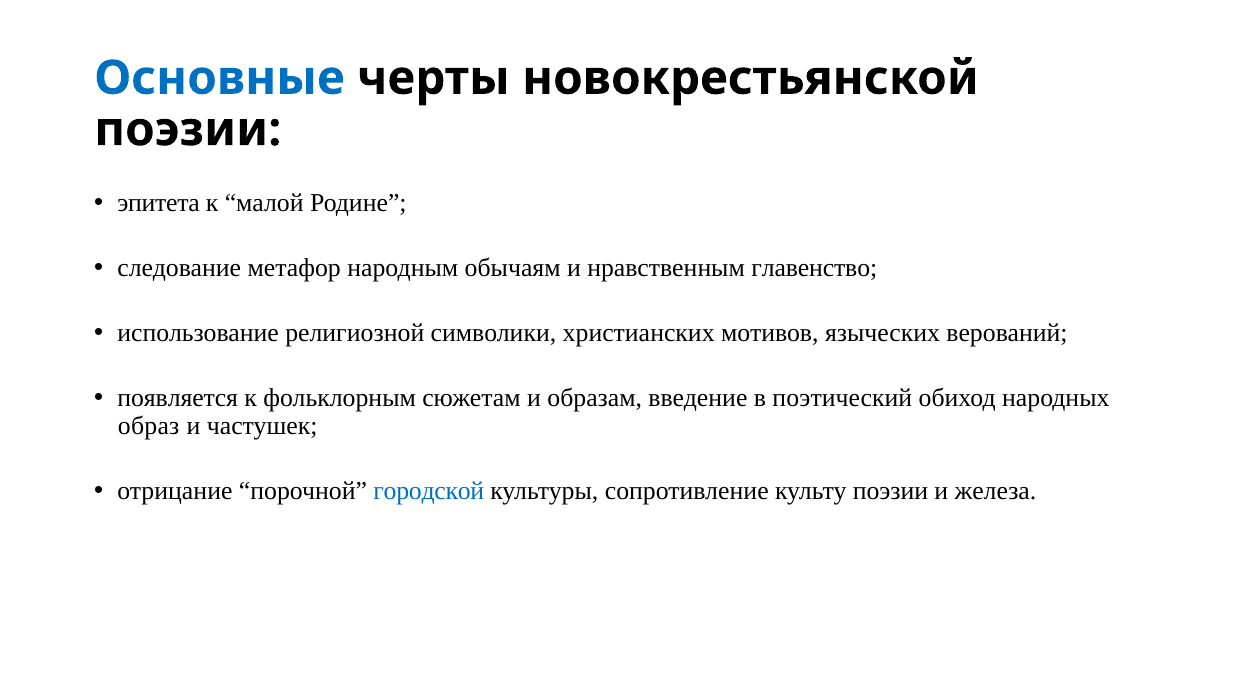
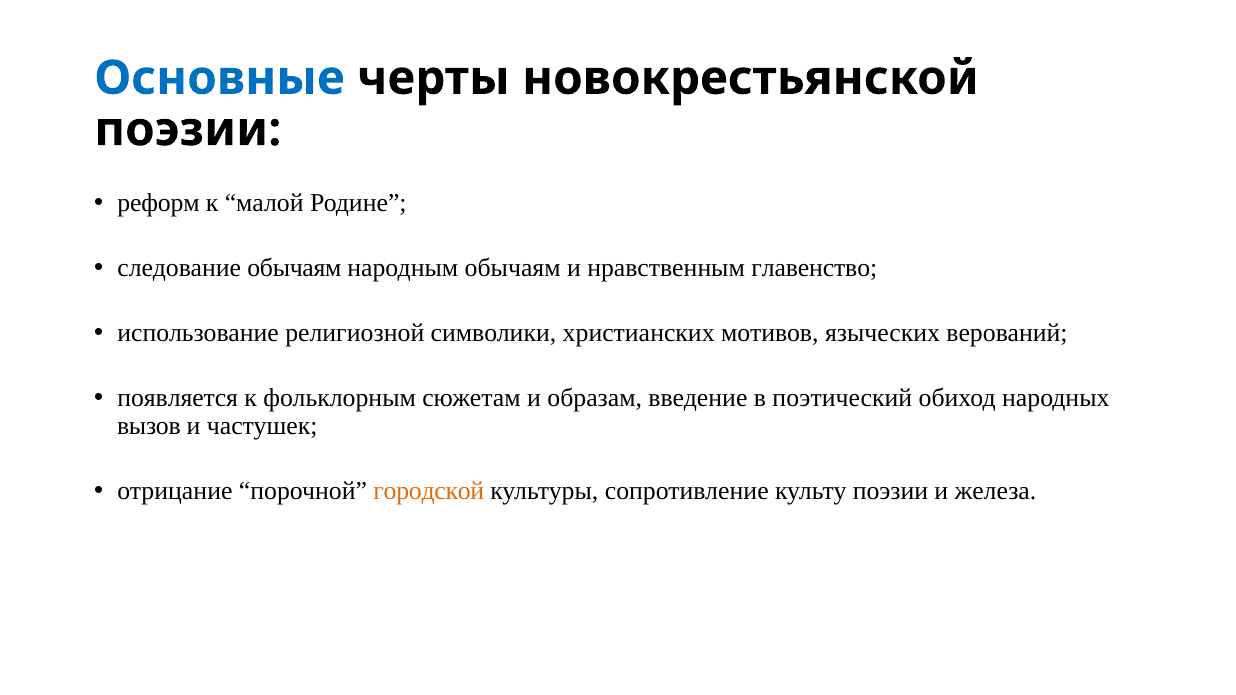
эпитета: эпитета -> реформ
следование метафор: метафор -> обычаям
образ: образ -> вызов
городской colour: blue -> orange
